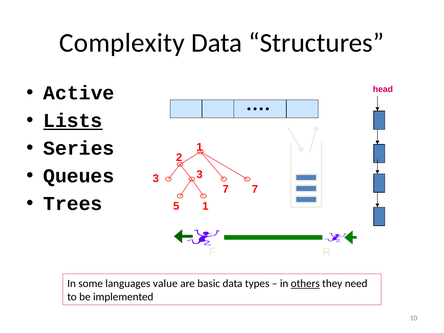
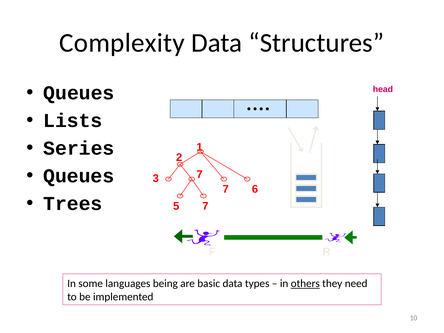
Active at (79, 93): Active -> Queues
Lists underline: present -> none
3 3: 3 -> 7
7 7: 7 -> 6
5 1: 1 -> 7
value: value -> being
